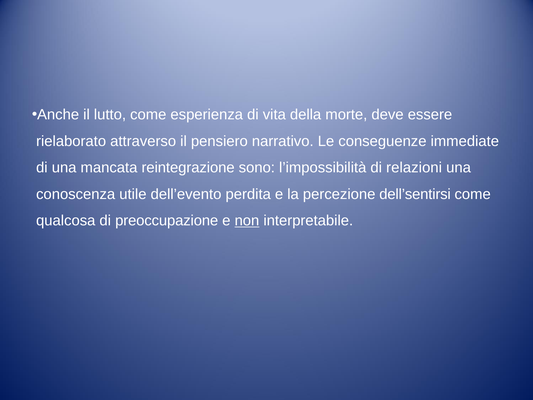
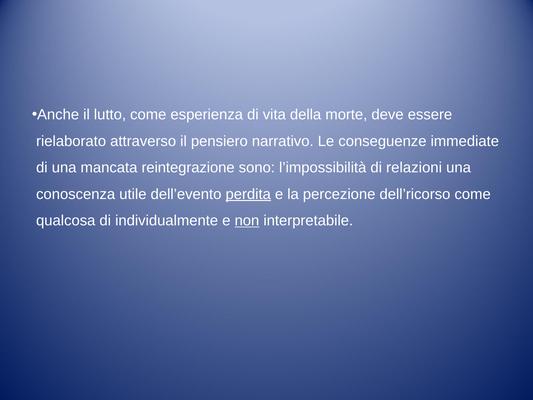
perdita underline: none -> present
dell’sentirsi: dell’sentirsi -> dell’ricorso
preoccupazione: preoccupazione -> individualmente
